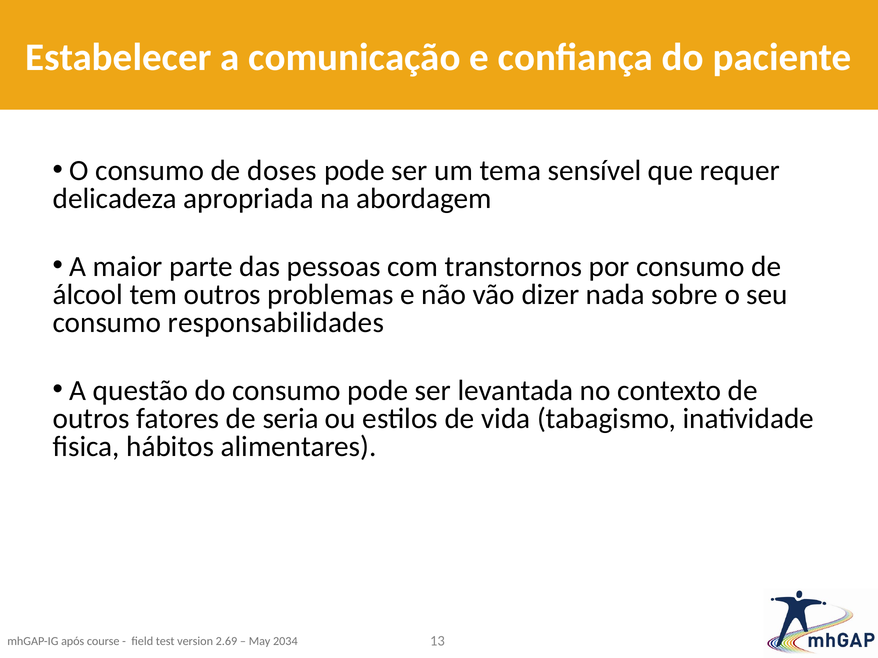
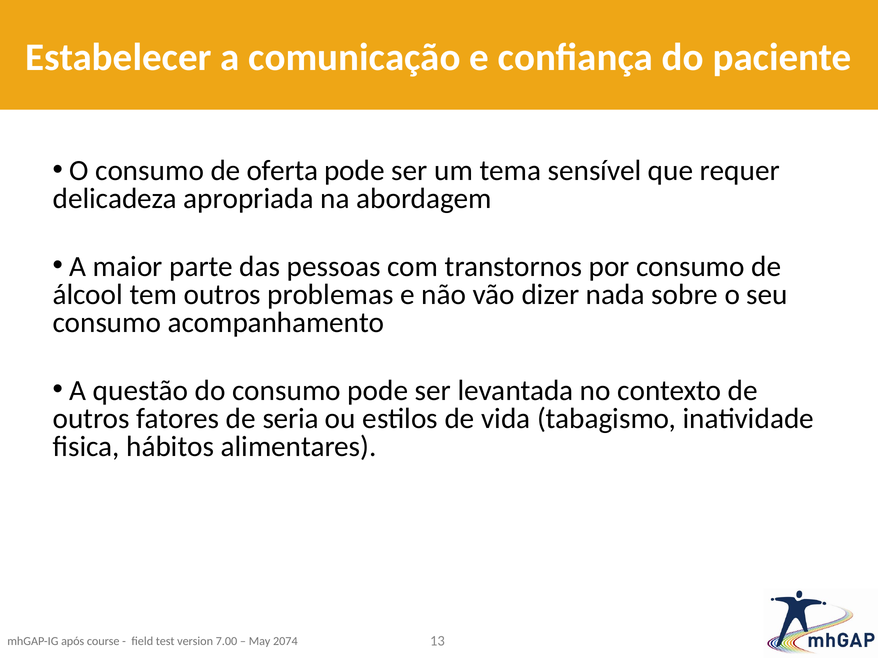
doses: doses -> oferta
responsabilidades: responsabilidades -> acompanhamento
2.69: 2.69 -> 7.00
2034: 2034 -> 2074
